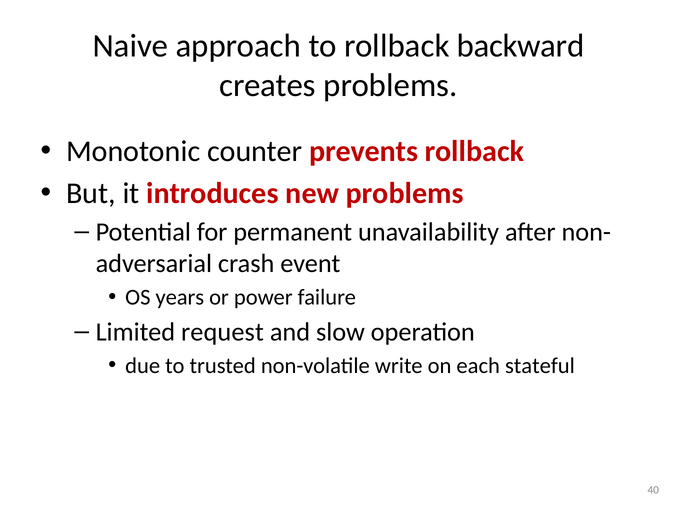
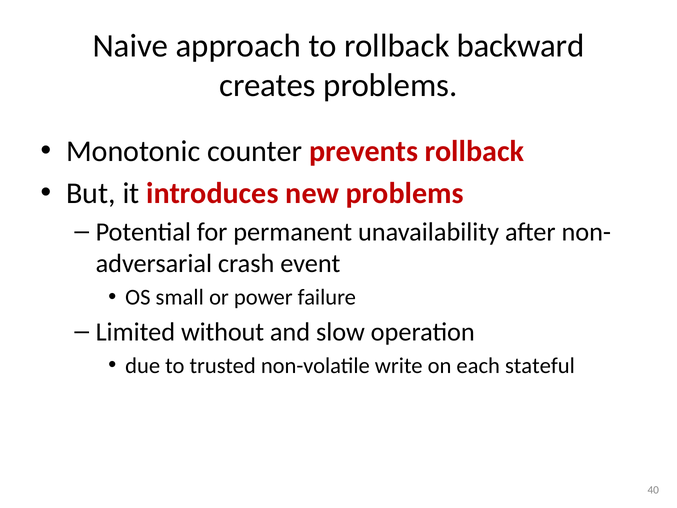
years: years -> small
request: request -> without
